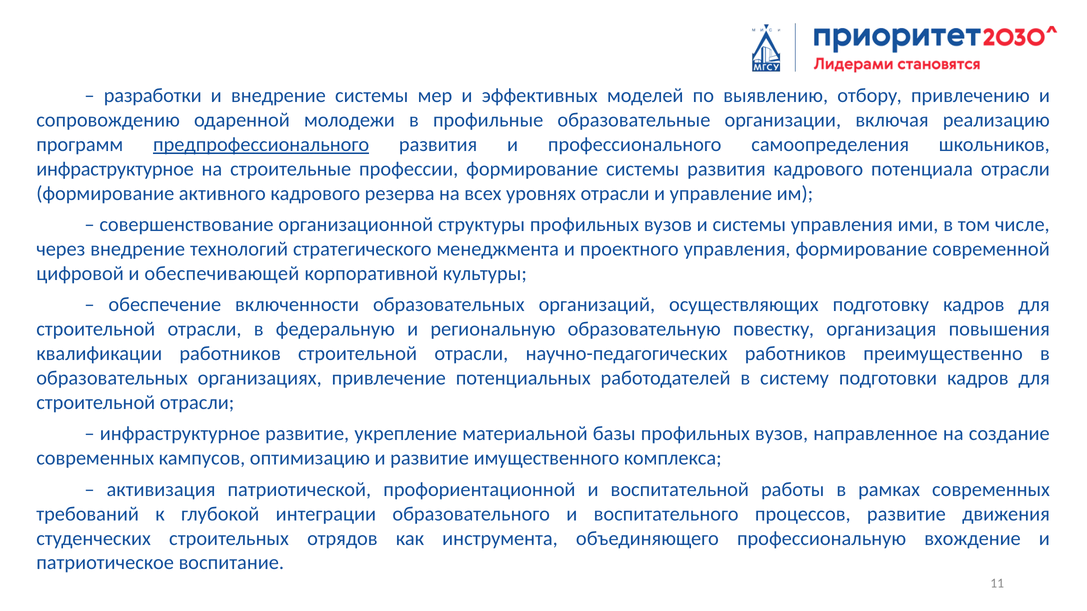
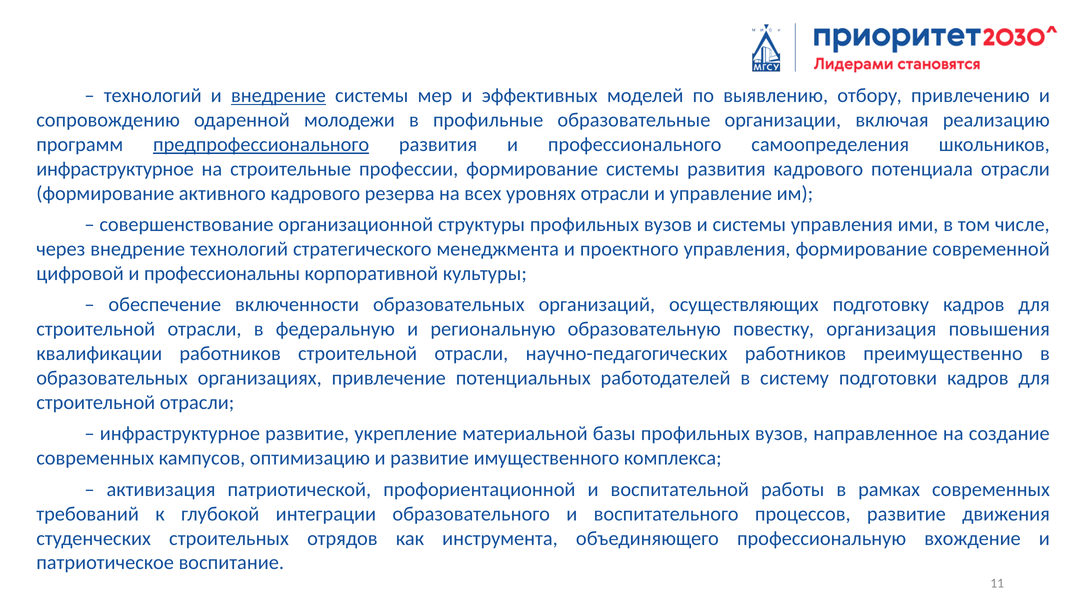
разработки at (153, 96): разработки -> технологий
внедрение at (278, 96) underline: none -> present
обеспечивающей: обеспечивающей -> профессиональны
